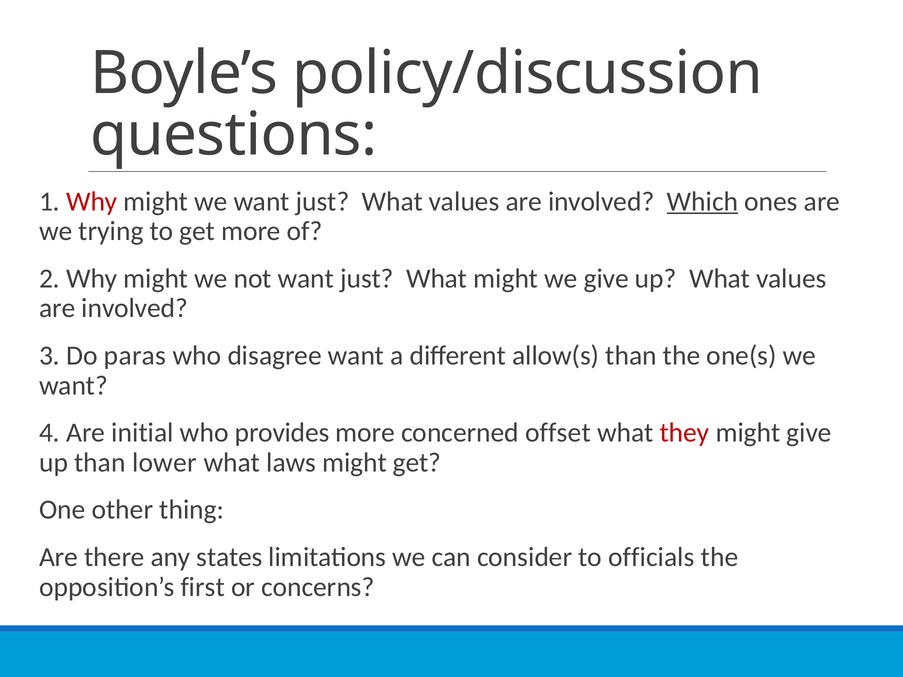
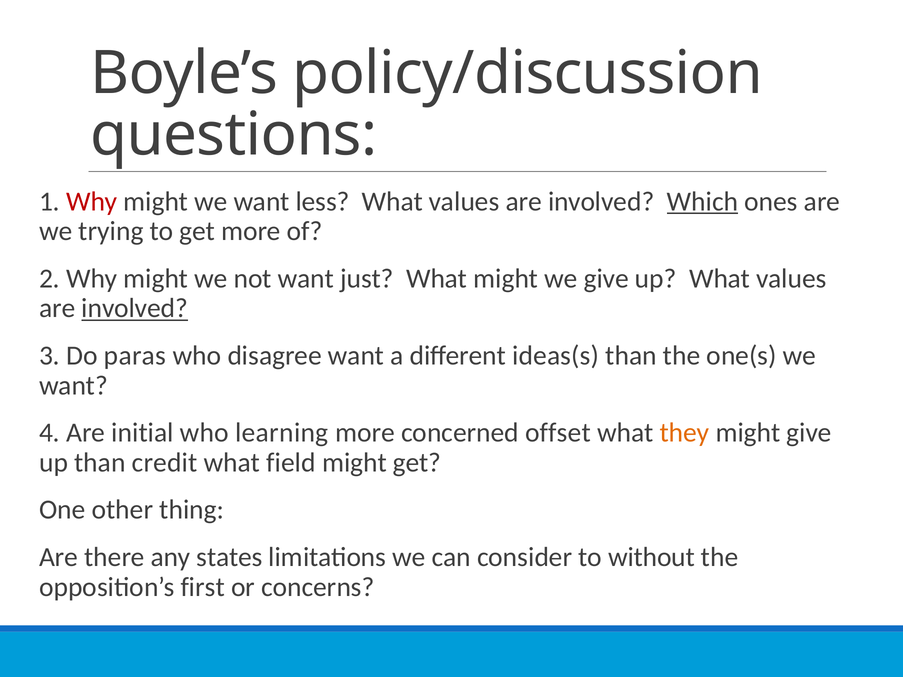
we want just: just -> less
involved at (135, 308) underline: none -> present
allow(s: allow(s -> ideas(s
provides: provides -> learning
they colour: red -> orange
lower: lower -> credit
laws: laws -> field
officials: officials -> without
